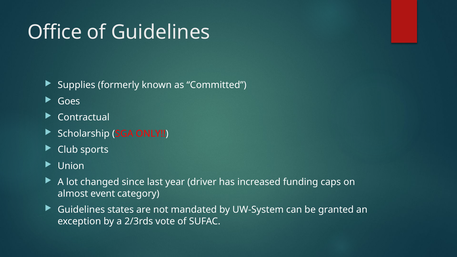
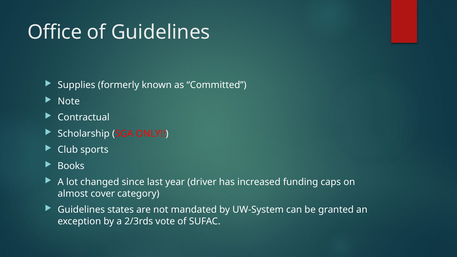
Goes: Goes -> Note
Union: Union -> Books
event: event -> cover
